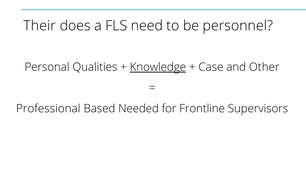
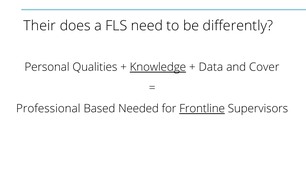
personnel: personnel -> differently
Case: Case -> Data
Other: Other -> Cover
Frontline underline: none -> present
